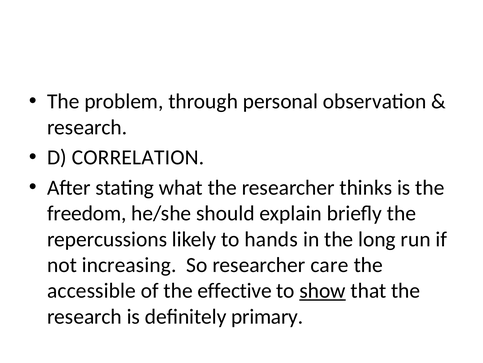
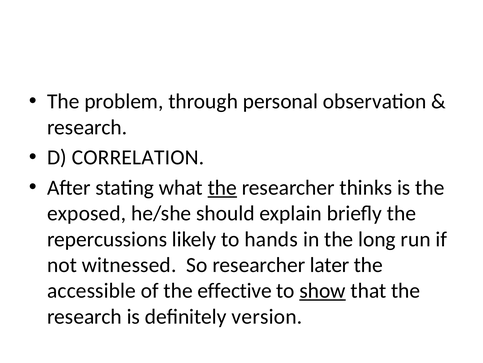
the at (222, 187) underline: none -> present
freedom: freedom -> exposed
increasing: increasing -> witnessed
care: care -> later
primary: primary -> version
